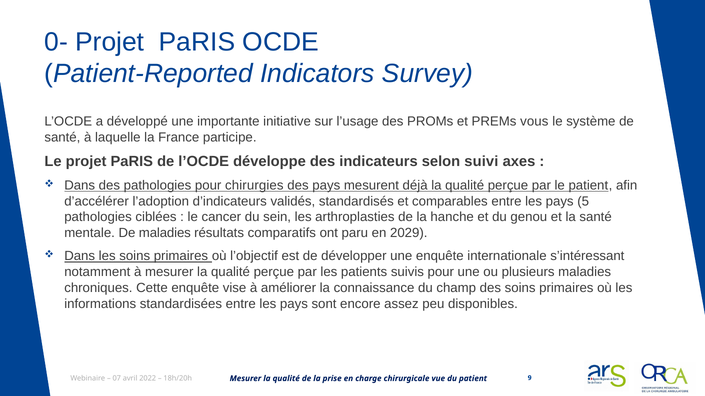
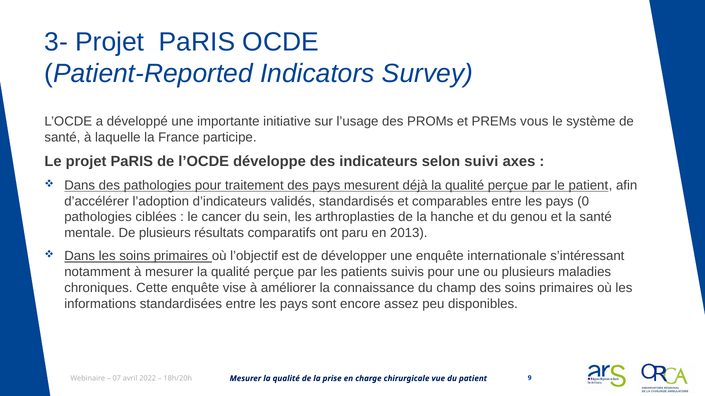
0-: 0- -> 3-
chirurgies: chirurgies -> traitement
5: 5 -> 0
De maladies: maladies -> plusieurs
2029: 2029 -> 2013
